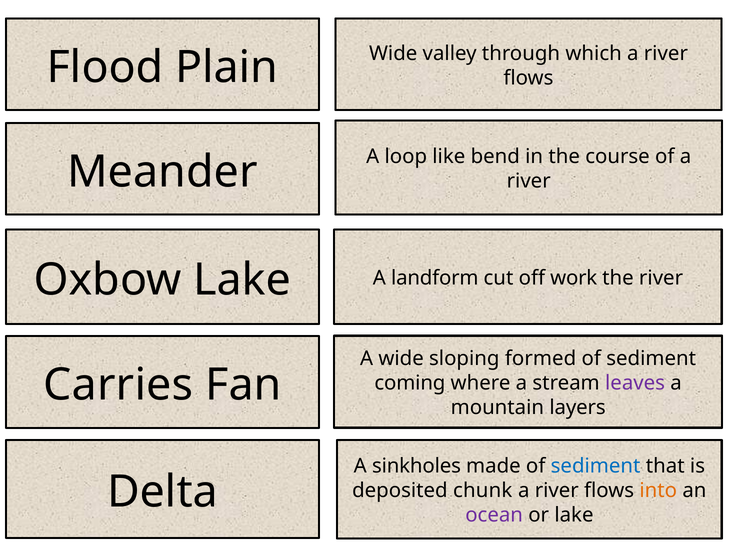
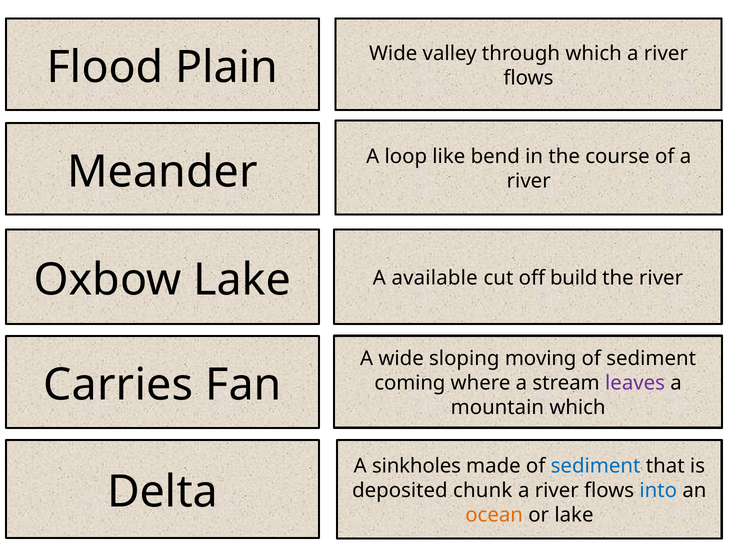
landform: landform -> available
work: work -> build
formed: formed -> moving
mountain layers: layers -> which
into colour: orange -> blue
ocean colour: purple -> orange
